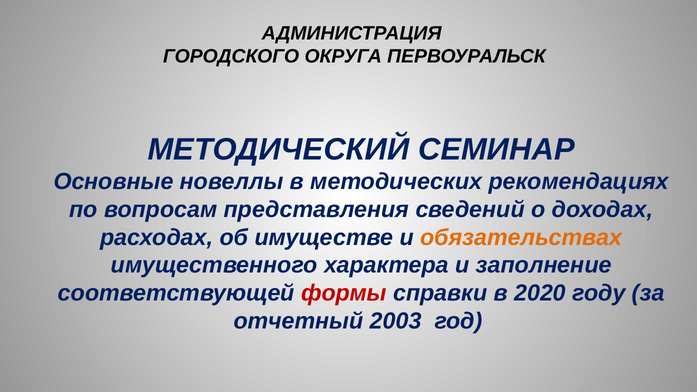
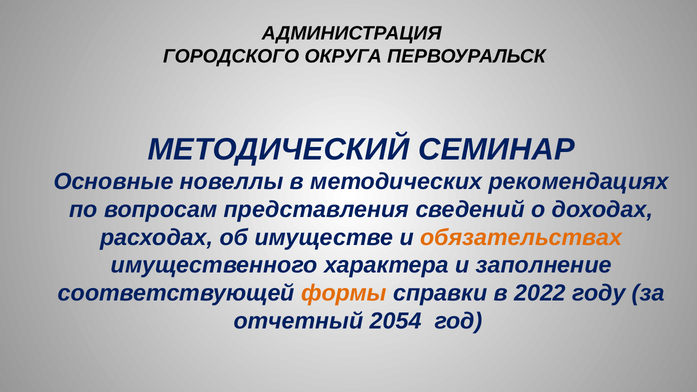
формы colour: red -> orange
2020: 2020 -> 2022
2003: 2003 -> 2054
